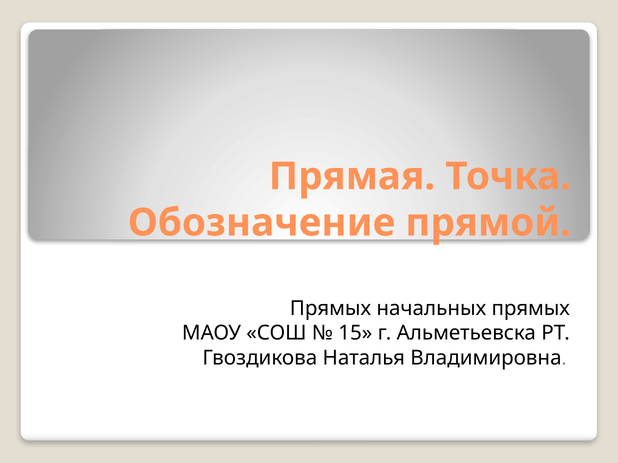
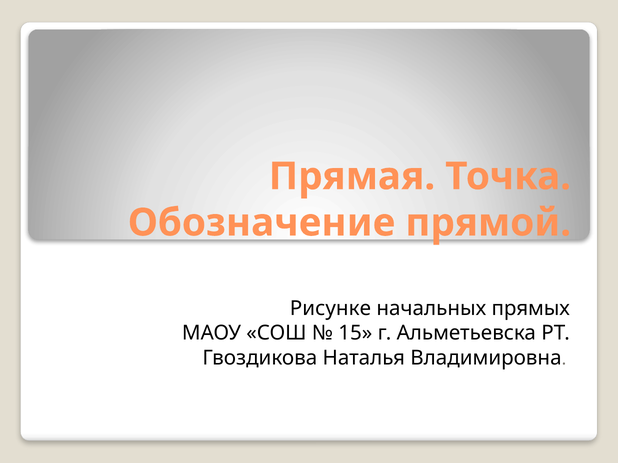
Прямых at (330, 309): Прямых -> Рисунке
